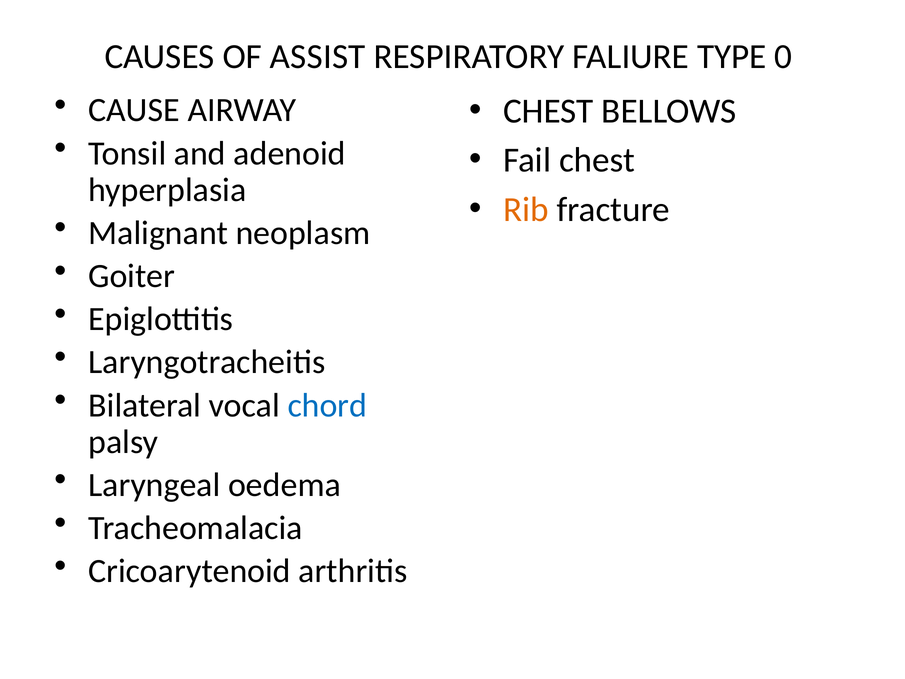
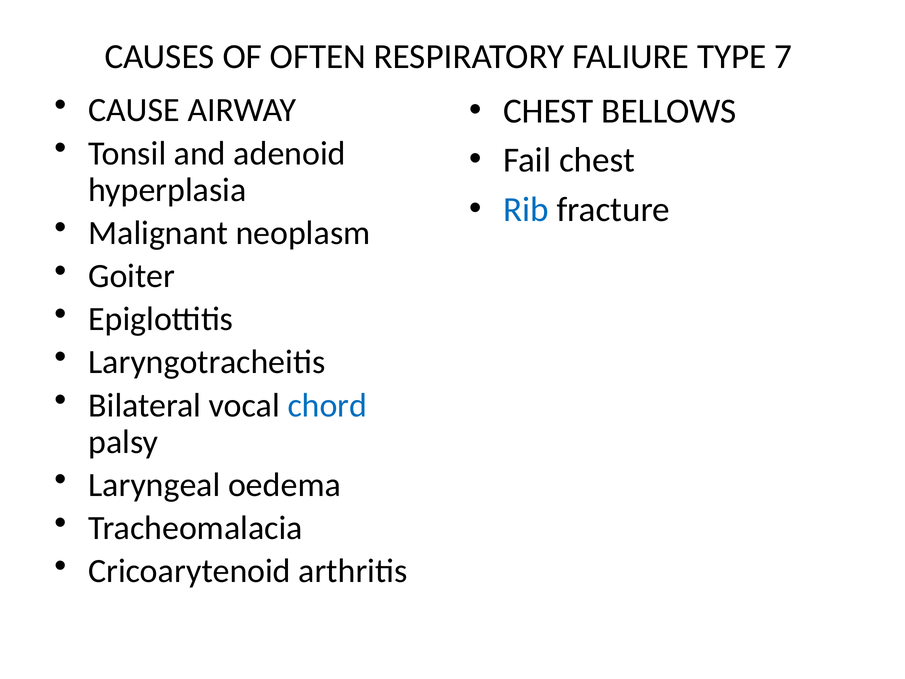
ASSIST: ASSIST -> OFTEN
0: 0 -> 7
Rib colour: orange -> blue
